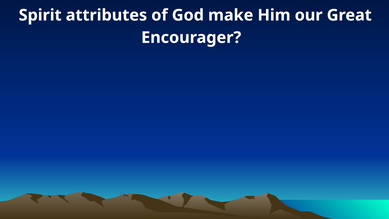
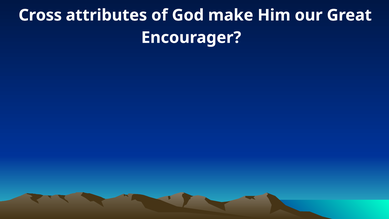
Spirit: Spirit -> Cross
